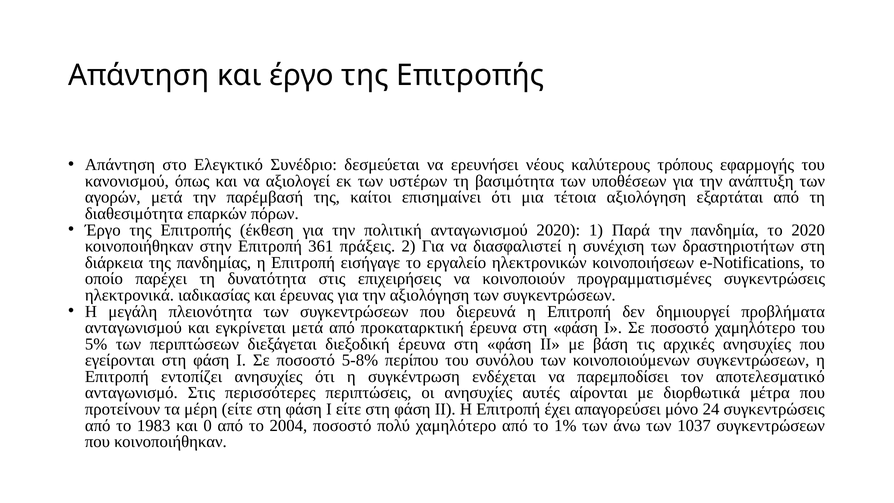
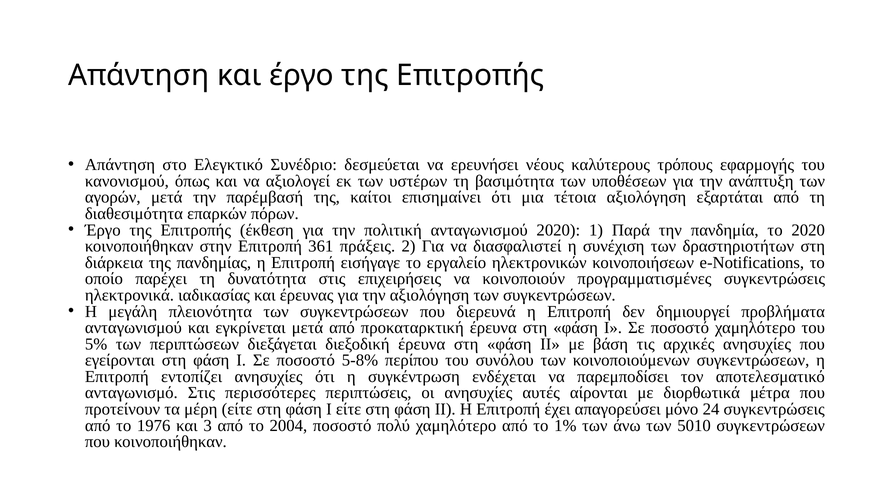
1983: 1983 -> 1976
0: 0 -> 3
1037: 1037 -> 5010
